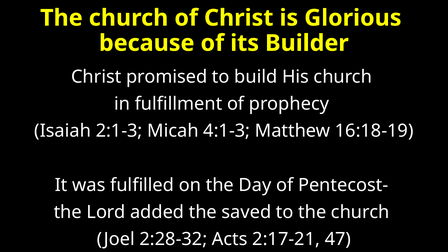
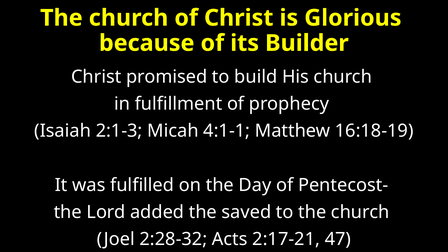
4:1-3: 4:1-3 -> 4:1-1
